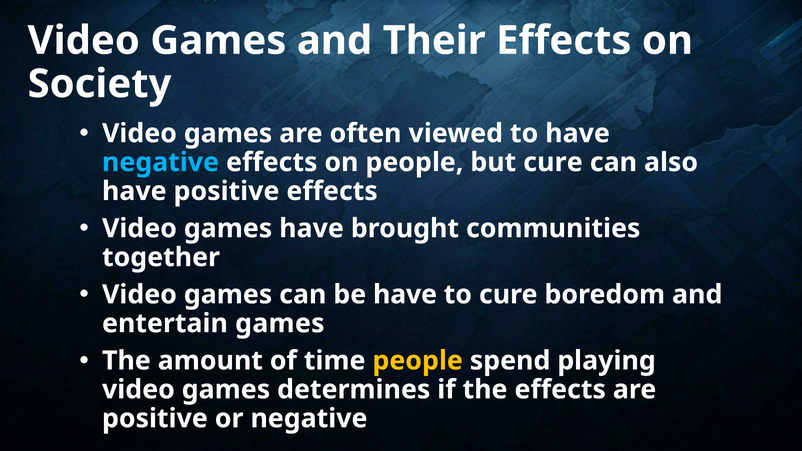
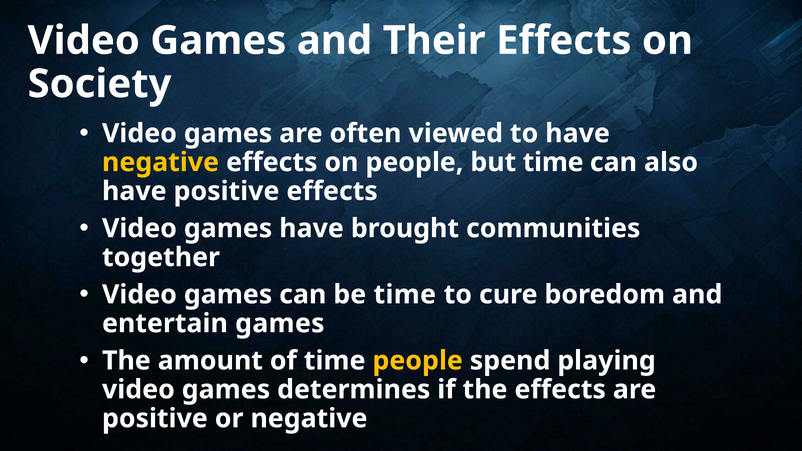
negative at (161, 162) colour: light blue -> yellow
but cure: cure -> time
be have: have -> time
